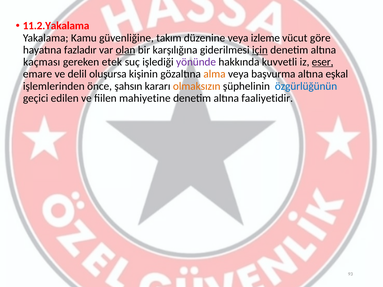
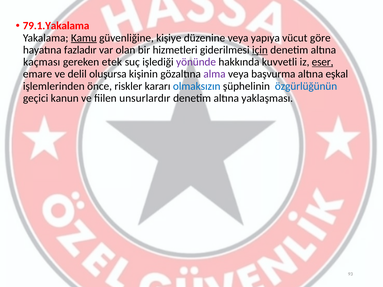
11.2.Yakalama: 11.2.Yakalama -> 79.1.Yakalama
Kamu underline: none -> present
takım: takım -> kişiye
izleme: izleme -> yapıya
olan underline: present -> none
karşılığına: karşılığına -> hizmetleri
alma colour: orange -> purple
şahsın: şahsın -> riskler
olmaksızın colour: orange -> blue
edilen: edilen -> kanun
mahiyetine: mahiyetine -> unsurlardır
faaliyetidir: faaliyetidir -> yaklaşması
